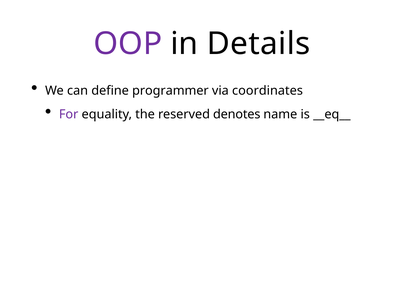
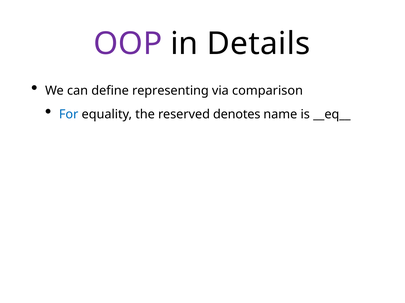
programmer: programmer -> representing
coordinates: coordinates -> comparison
For colour: purple -> blue
